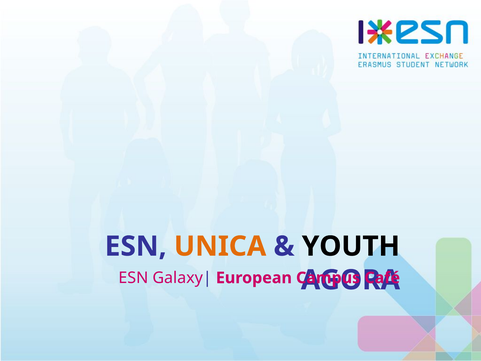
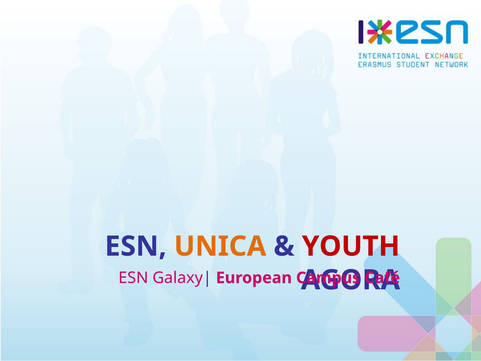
YOUTH colour: black -> red
